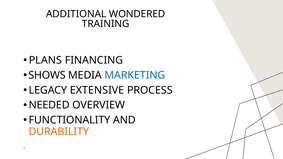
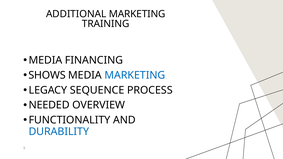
ADDITIONAL WONDERED: WONDERED -> MARKETING
PLANS at (45, 60): PLANS -> MEDIA
EXTENSIVE: EXTENSIVE -> SEQUENCE
DURABILITY colour: orange -> blue
